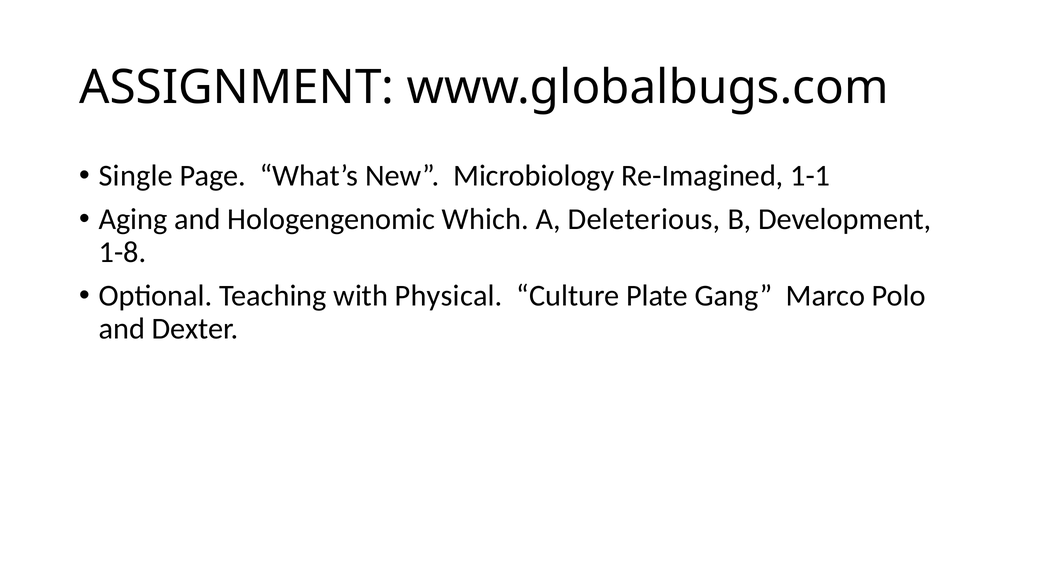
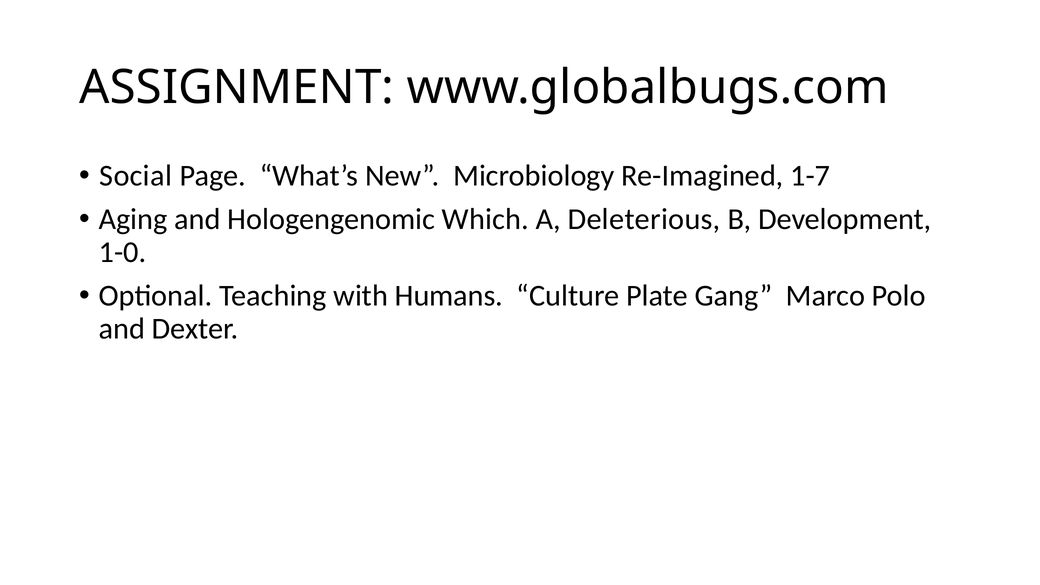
Single: Single -> Social
1-1: 1-1 -> 1-7
1-8: 1-8 -> 1-0
Physical: Physical -> Humans
